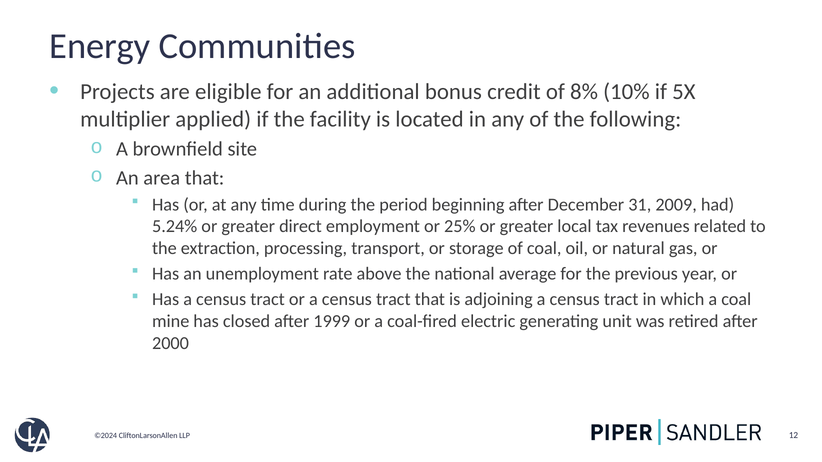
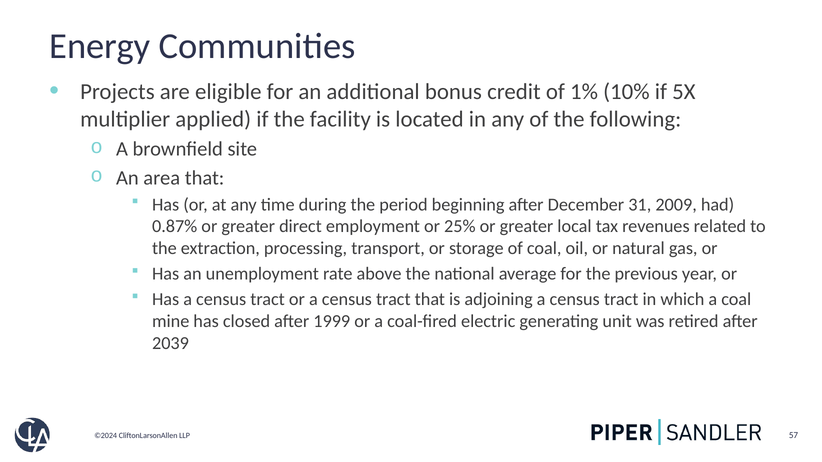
8%: 8% -> 1%
5.24%: 5.24% -> 0.87%
2000: 2000 -> 2039
12: 12 -> 57
